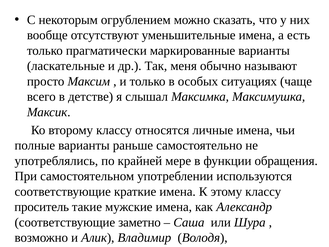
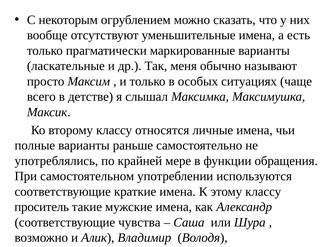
заметно: заметно -> чувства
